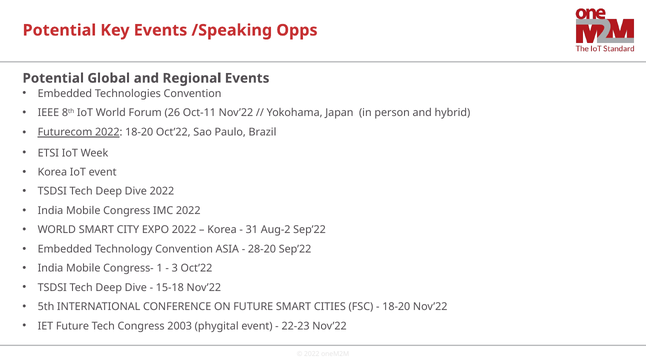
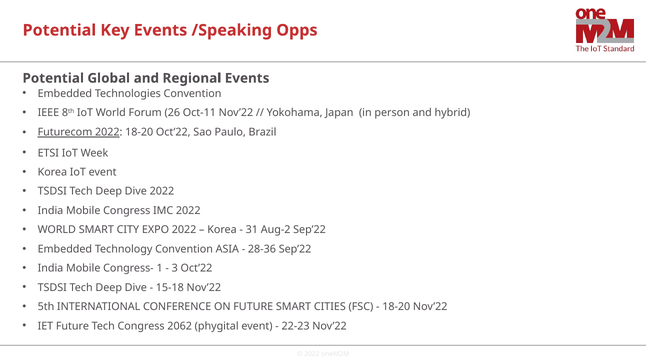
28-20: 28-20 -> 28-36
2003: 2003 -> 2062
